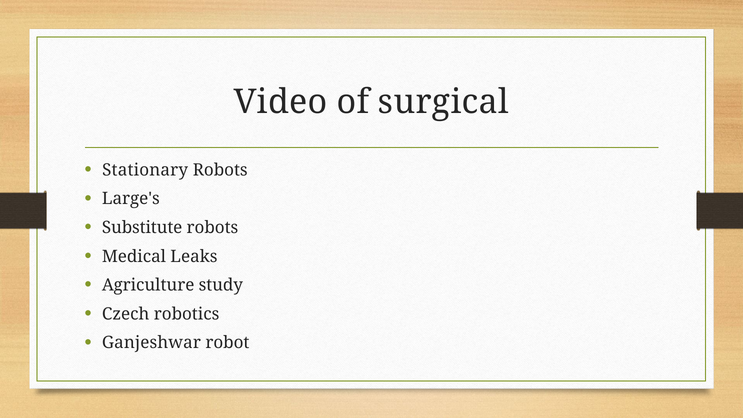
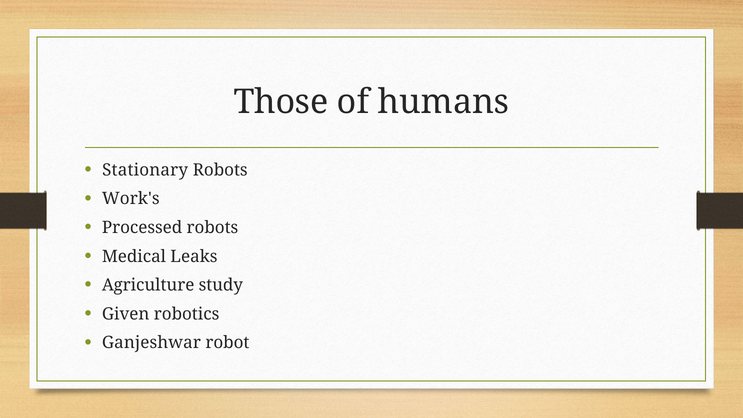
Video: Video -> Those
surgical: surgical -> humans
Large's: Large's -> Work's
Substitute: Substitute -> Processed
Czech: Czech -> Given
